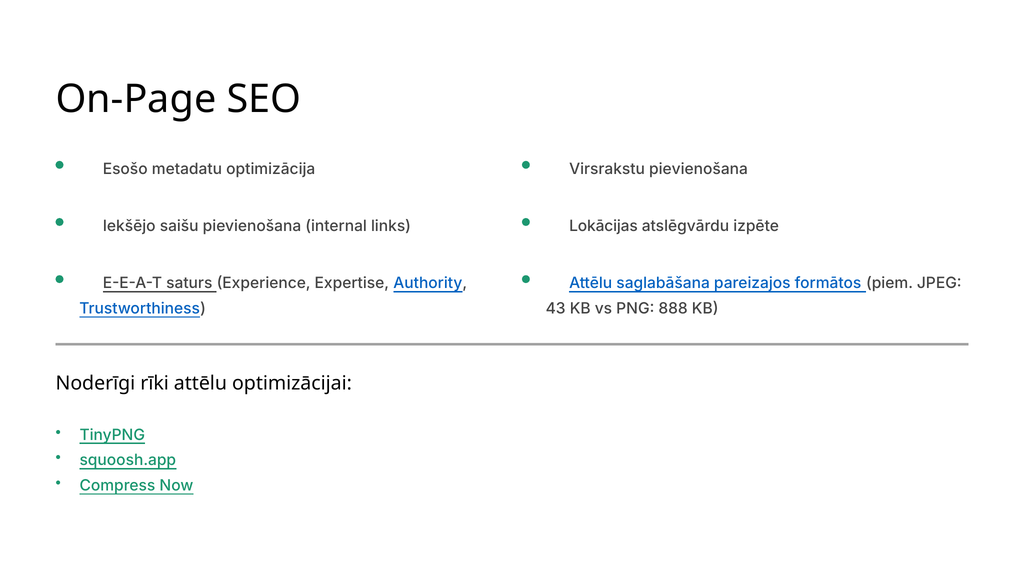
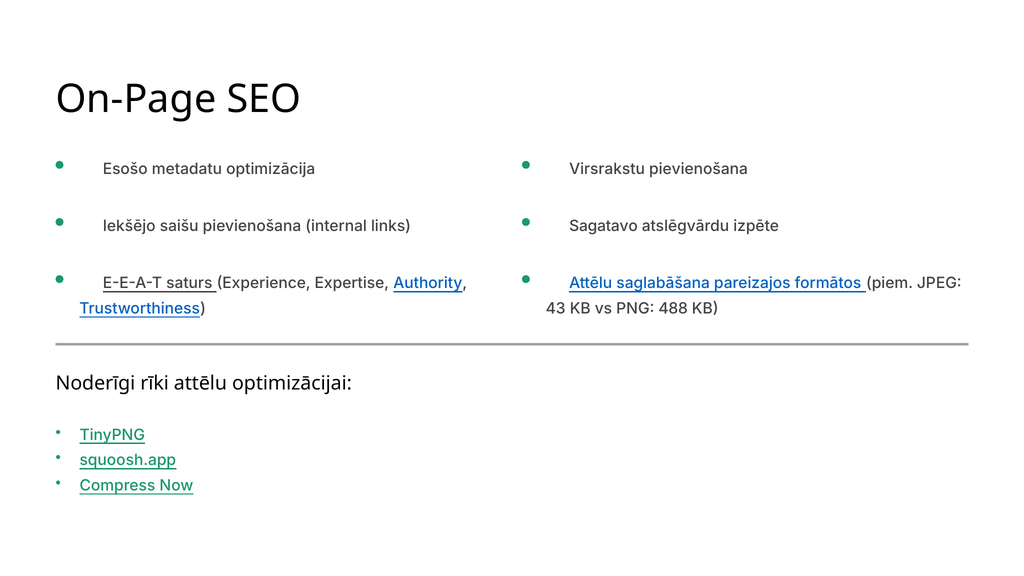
Lokācijas: Lokācijas -> Sagatavo
888: 888 -> 488
